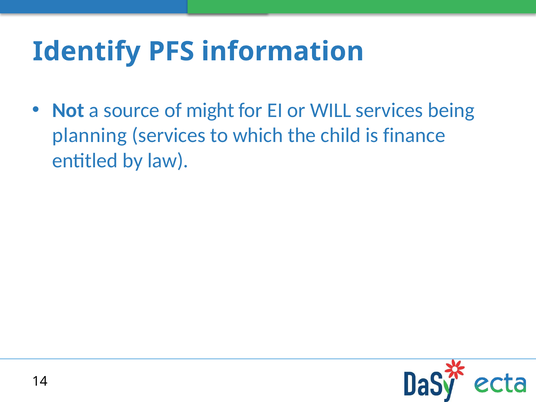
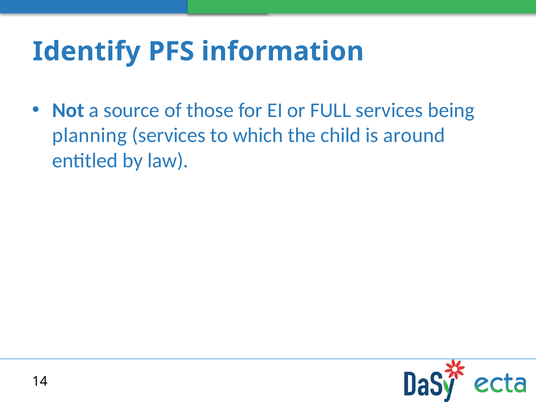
might: might -> those
WILL: WILL -> FULL
finance: finance -> around
